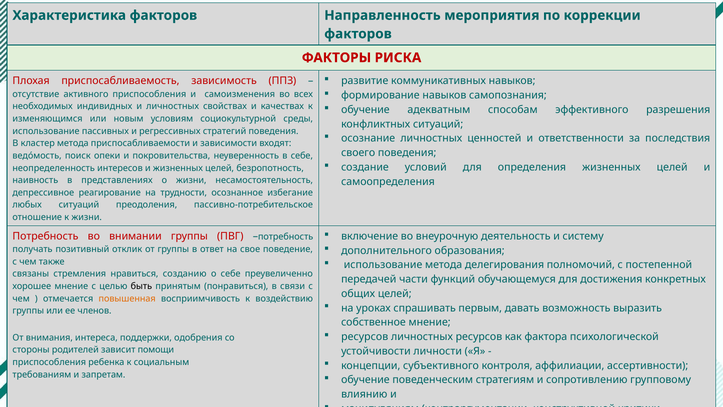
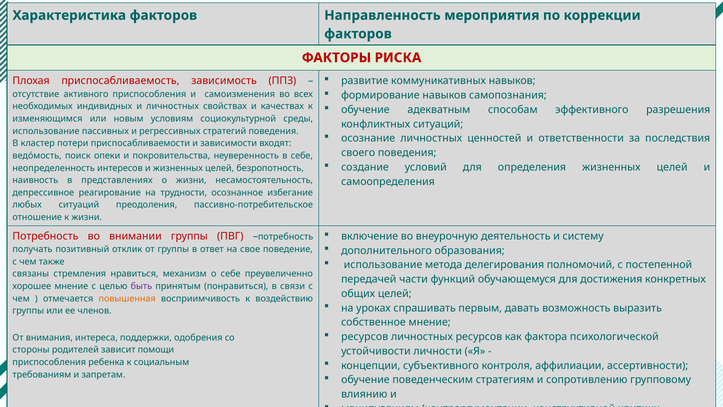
кластер метода: метода -> потери
созданию: созданию -> механизм
быть colour: black -> purple
